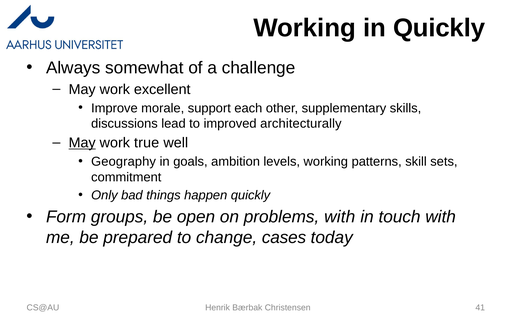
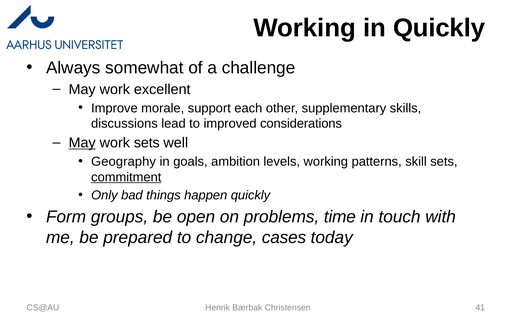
architecturally: architecturally -> considerations
work true: true -> sets
commitment underline: none -> present
problems with: with -> time
